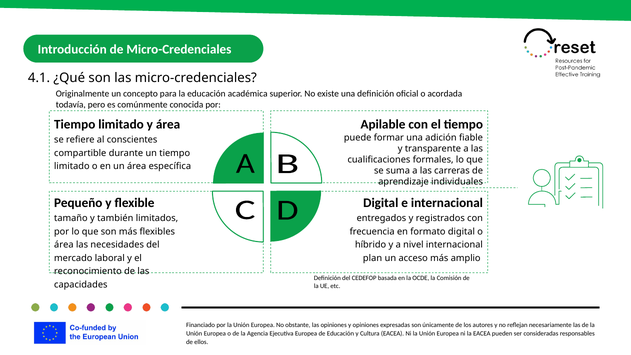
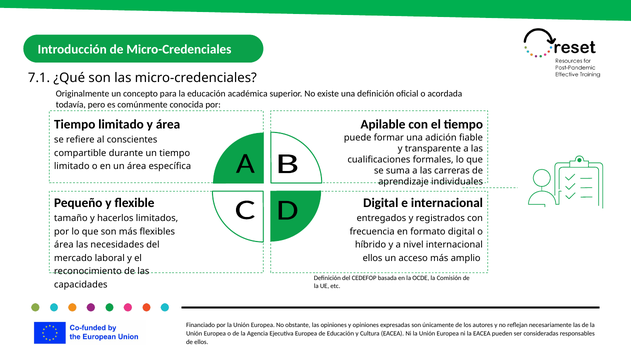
4.1: 4.1 -> 7.1
también: también -> hacerlos
plan at (372, 258): plan -> ellos
